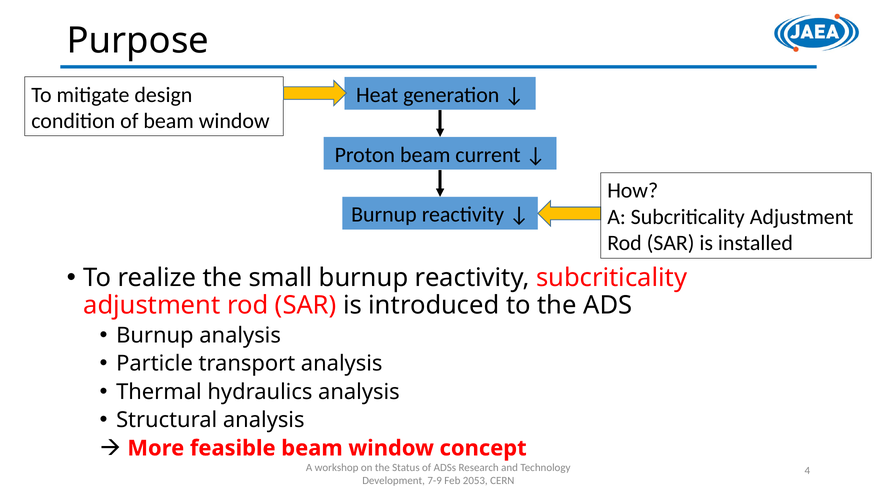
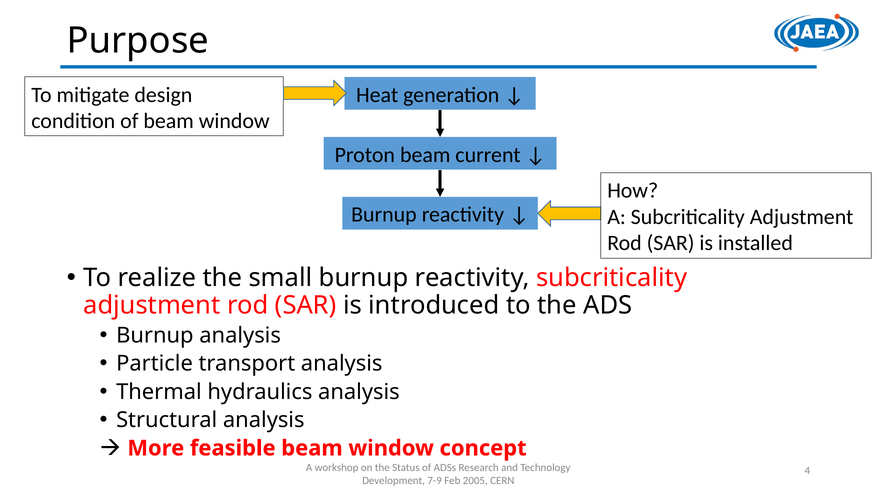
2053: 2053 -> 2005
